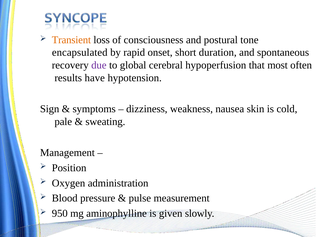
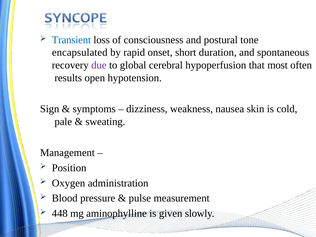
Transient colour: orange -> blue
have: have -> open
950: 950 -> 448
